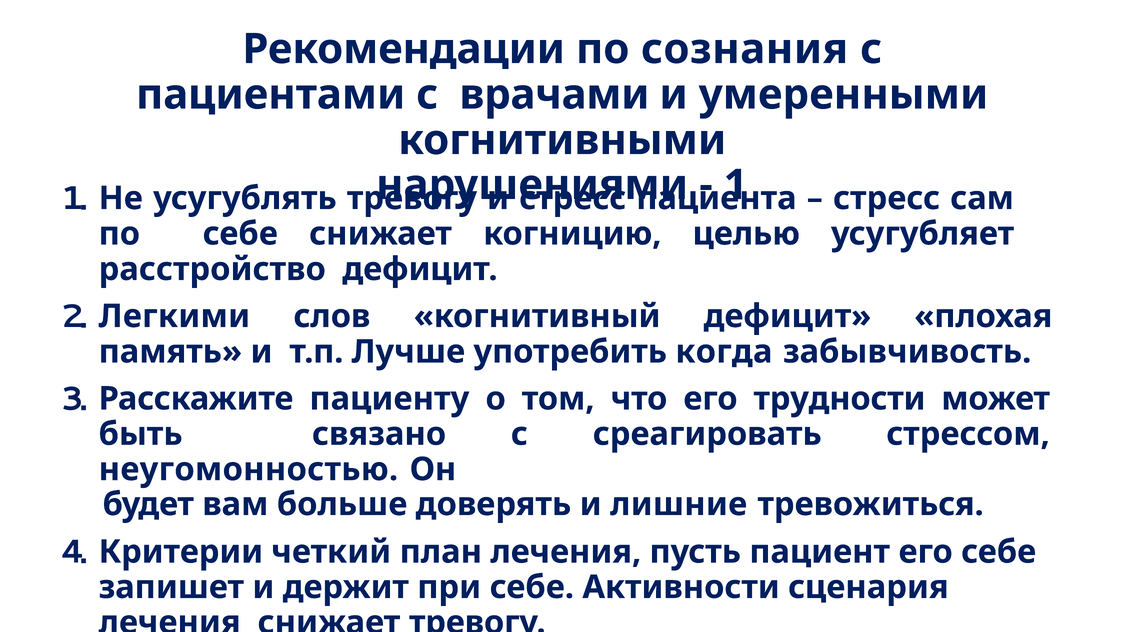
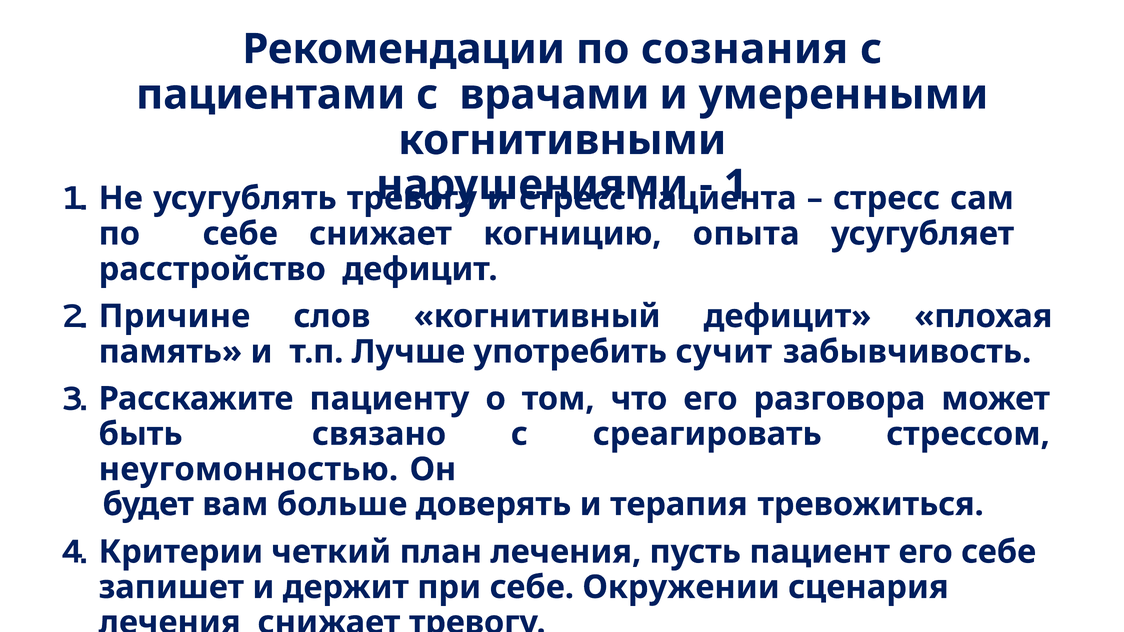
целью: целью -> опыта
Легкими: Легкими -> Причине
когда: когда -> сучит
трудности: трудности -> разговора
лишние: лишние -> терапия
Активности: Активности -> Окружении
